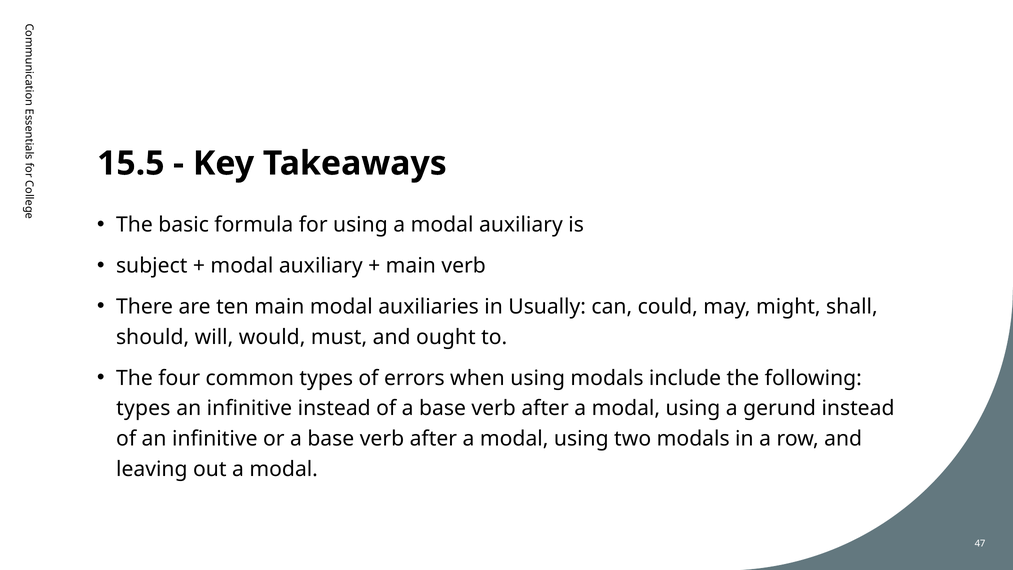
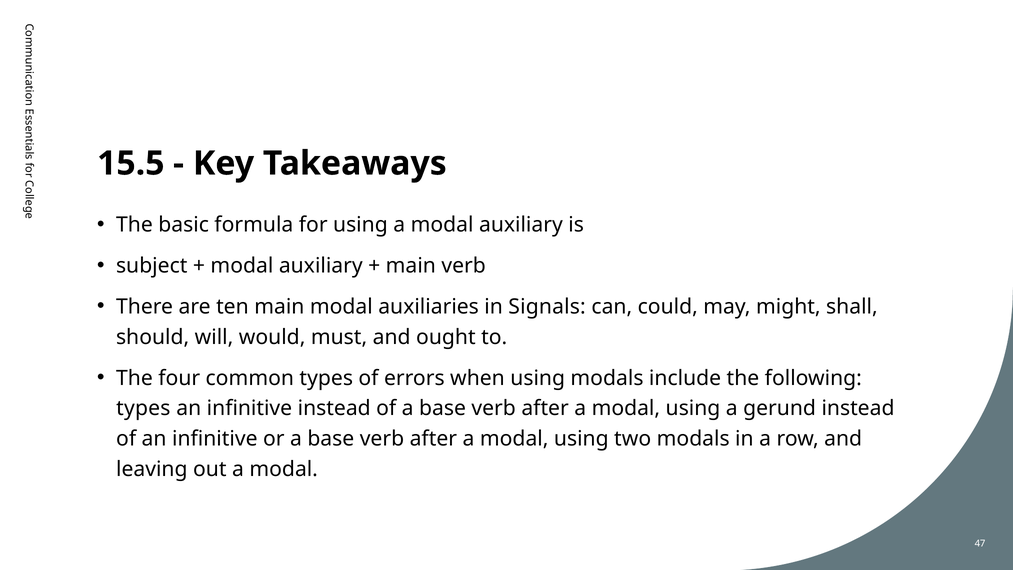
Usually: Usually -> Signals
